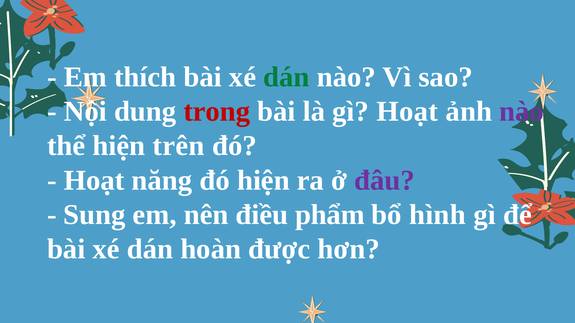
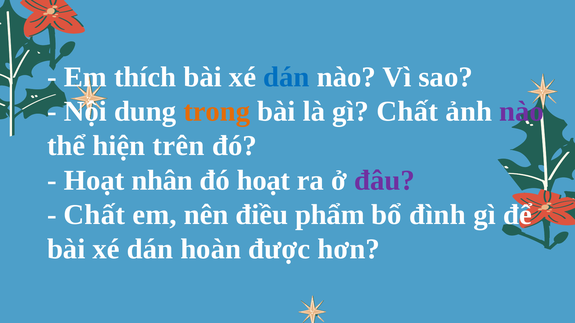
dán at (286, 77) colour: green -> blue
trong colour: red -> orange
gì Hoạt: Hoạt -> Chất
năng: năng -> nhân
đó hiện: hiện -> hoạt
Sung at (94, 215): Sung -> Chất
hình: hình -> đình
